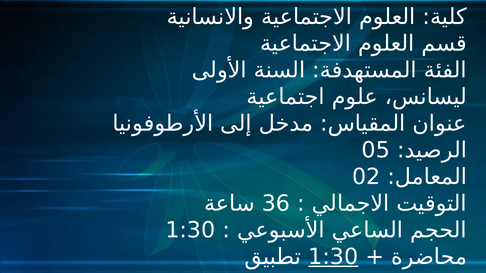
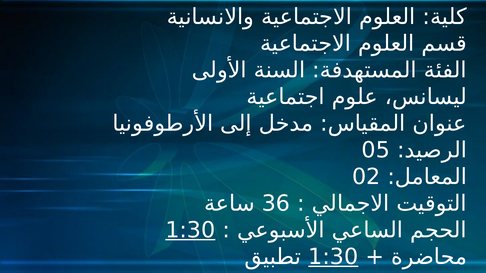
1:30 at (190, 231) underline: none -> present
